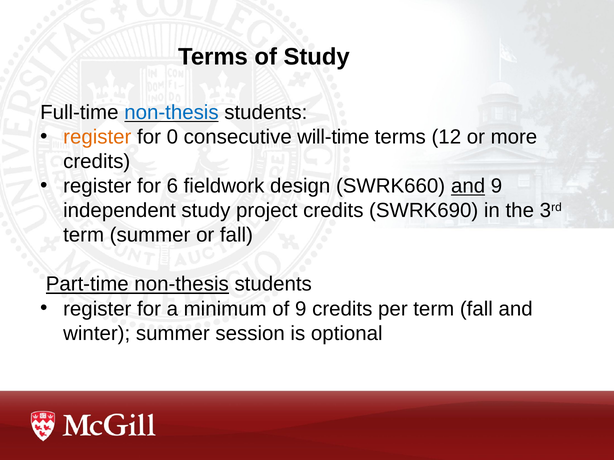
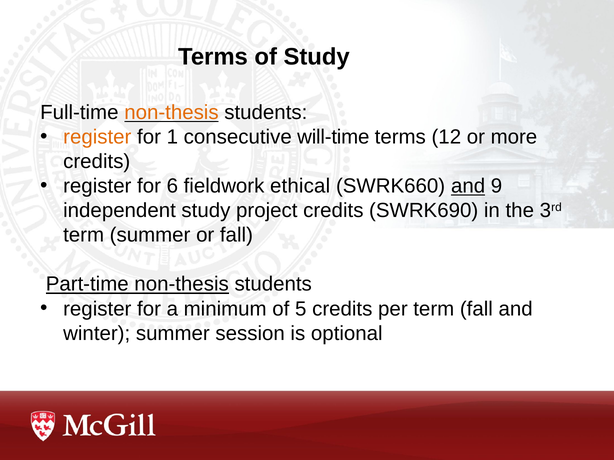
non-thesis at (171, 113) colour: blue -> orange
0: 0 -> 1
design: design -> ethical
of 9: 9 -> 5
